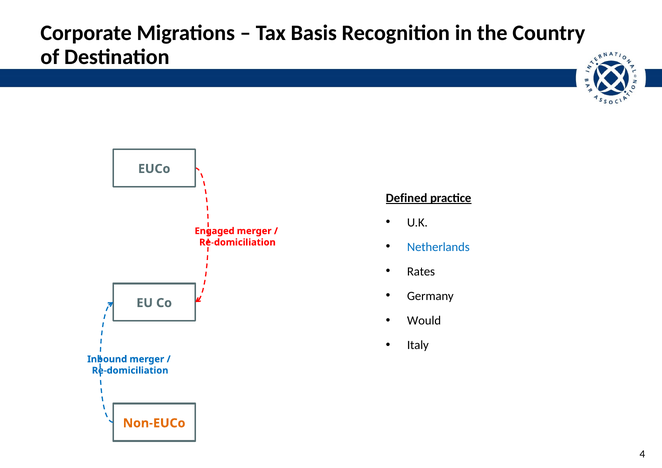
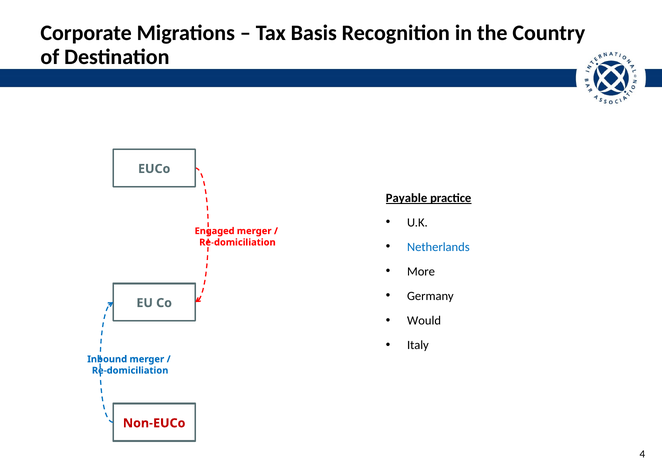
Defined: Defined -> Payable
Rates: Rates -> More
Non-EUCo colour: orange -> red
